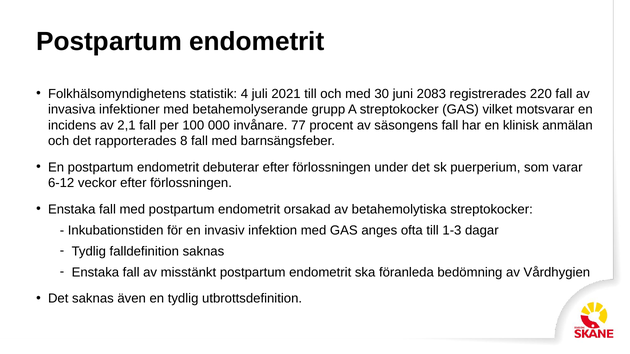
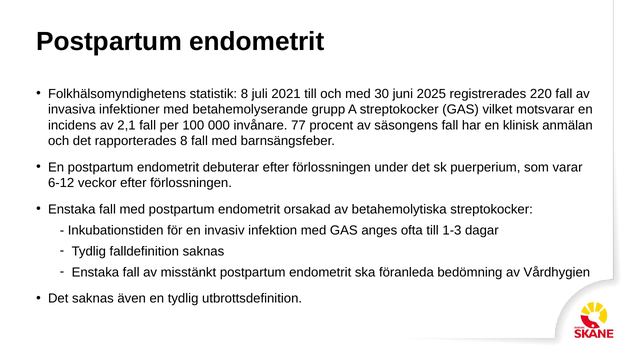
statistik 4: 4 -> 8
2083: 2083 -> 2025
